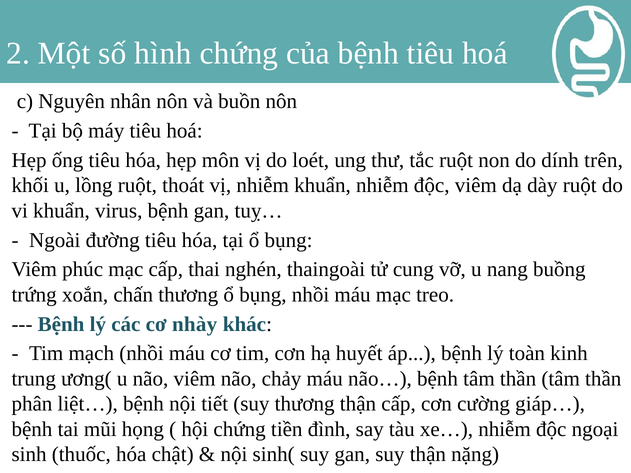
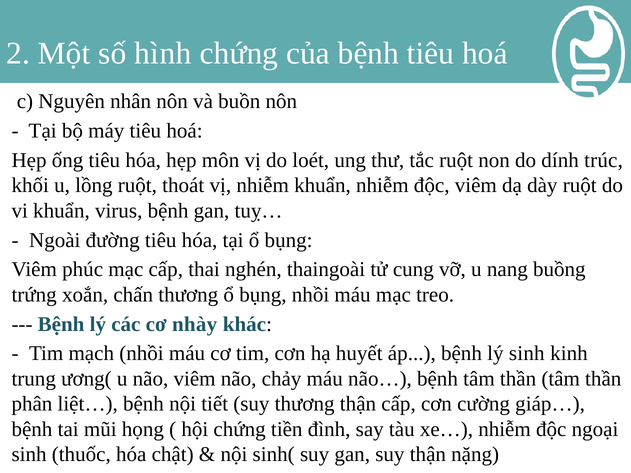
trên: trên -> trúc
lý toàn: toàn -> sinh
